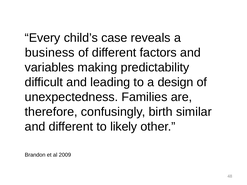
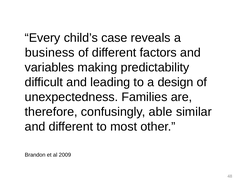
birth: birth -> able
likely: likely -> most
